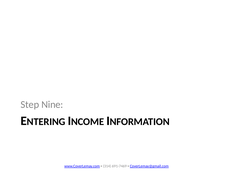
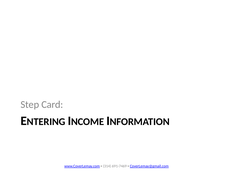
Nine: Nine -> Card
